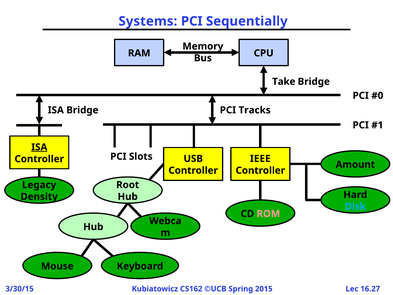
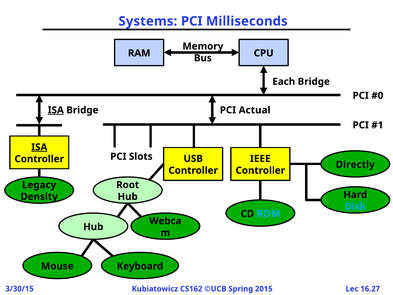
Sequentially: Sequentially -> Milliseconds
Take: Take -> Each
ISA at (56, 110) underline: none -> present
Tracks: Tracks -> Actual
Amount: Amount -> Directly
ROM colour: pink -> light blue
